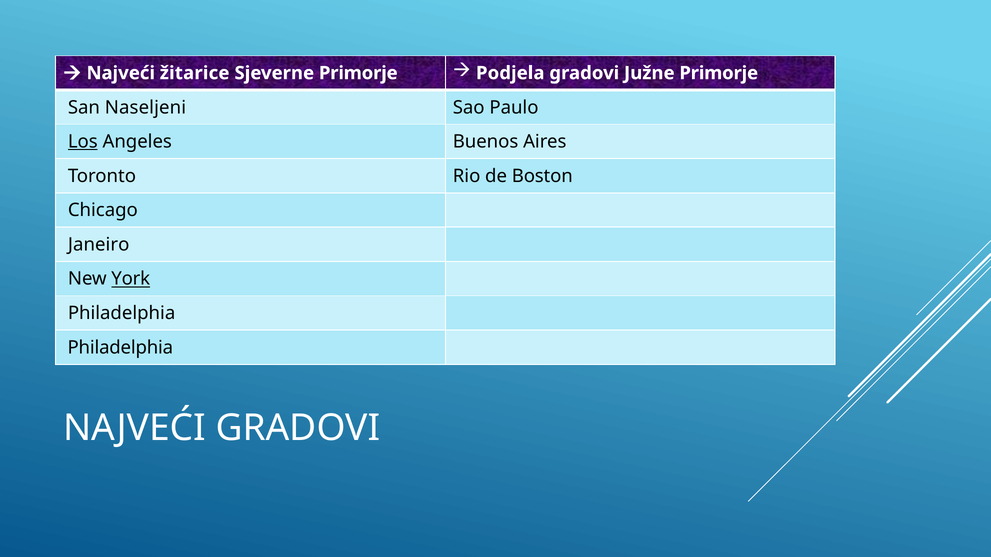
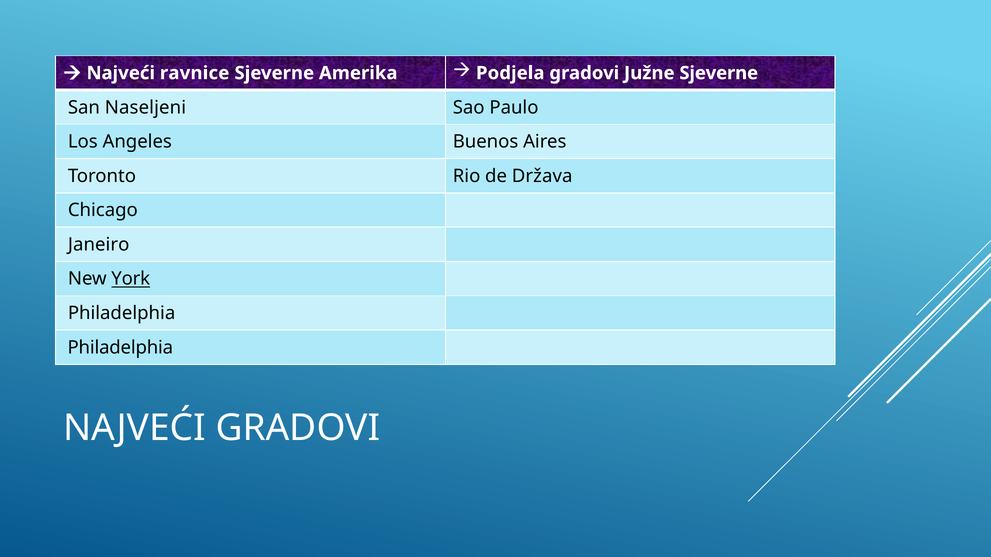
žitarice: žitarice -> ravnice
Sjeverne Primorje: Primorje -> Amerika
Južne Primorje: Primorje -> Sjeverne
Los underline: present -> none
Boston: Boston -> Država
